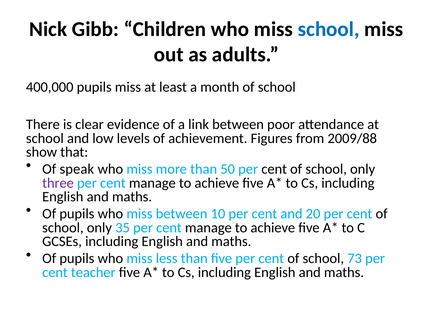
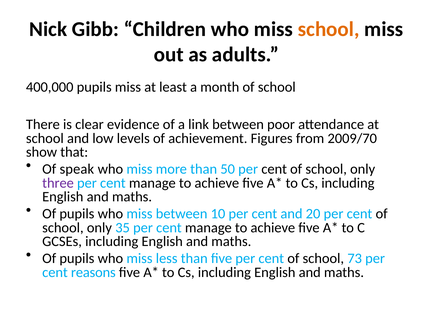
school at (329, 29) colour: blue -> orange
2009/88: 2009/88 -> 2009/70
teacher: teacher -> reasons
